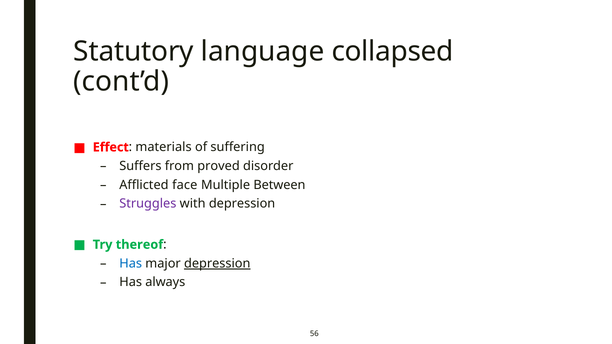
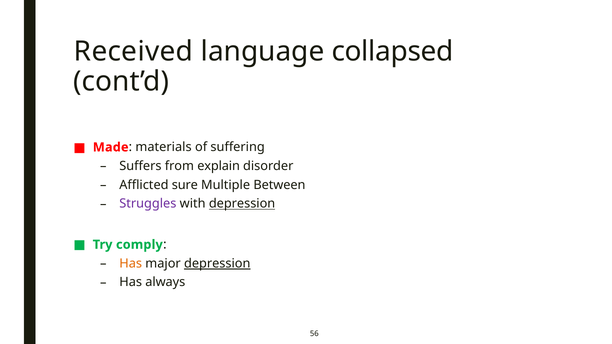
Statutory: Statutory -> Received
Effect: Effect -> Made
proved: proved -> explain
face: face -> sure
depression at (242, 204) underline: none -> present
thereof: thereof -> comply
Has at (131, 264) colour: blue -> orange
